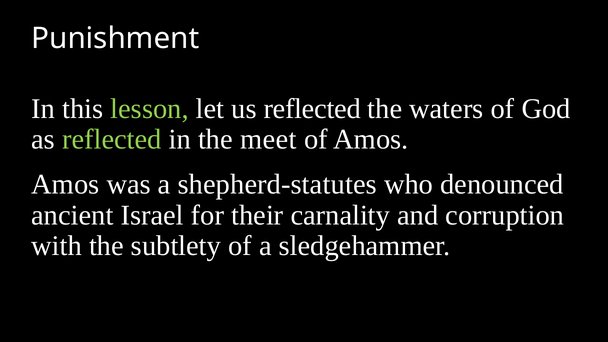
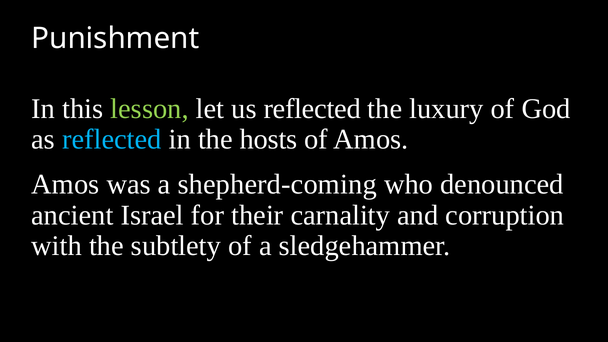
waters: waters -> luxury
reflected at (112, 139) colour: light green -> light blue
meet: meet -> hosts
shepherd-statutes: shepherd-statutes -> shepherd-coming
